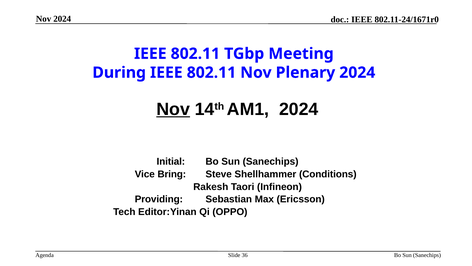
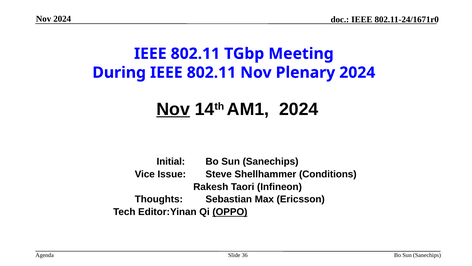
Bring: Bring -> Issue
Providing: Providing -> Thoughts
OPPO underline: none -> present
